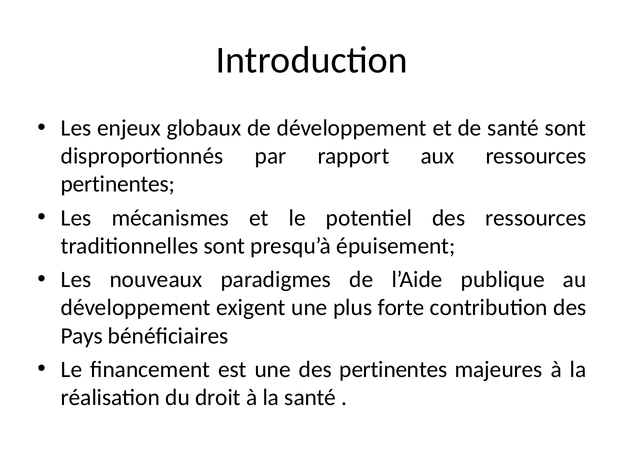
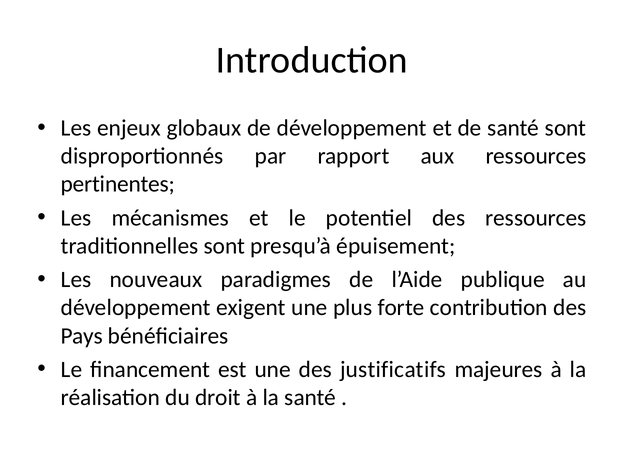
des pertinentes: pertinentes -> justificatifs
